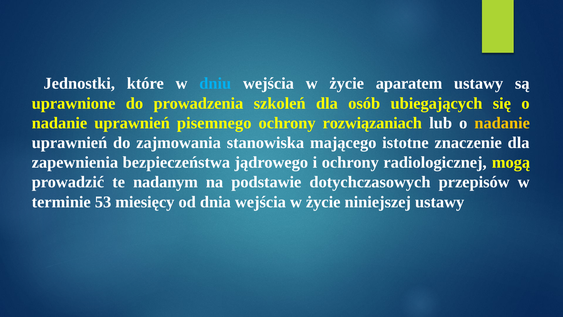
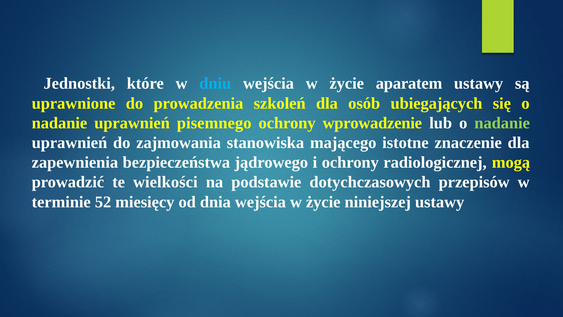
rozwiązaniach: rozwiązaniach -> wprowadzenie
nadanie at (502, 123) colour: yellow -> light green
nadanym: nadanym -> wielkości
53: 53 -> 52
